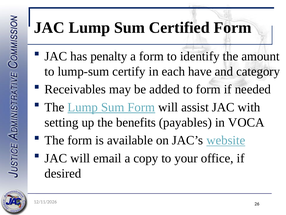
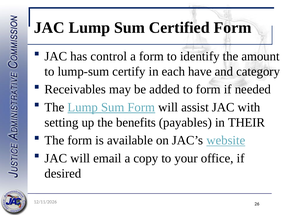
penalty: penalty -> control
VOCA: VOCA -> THEIR
